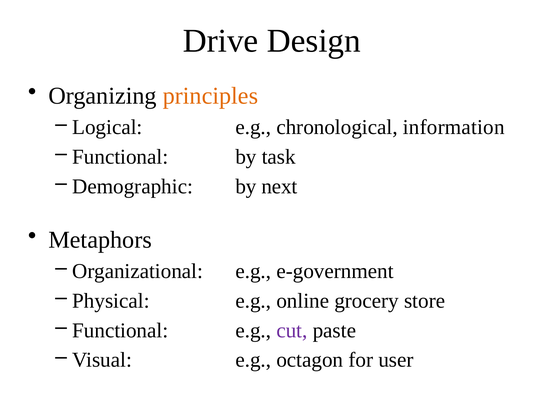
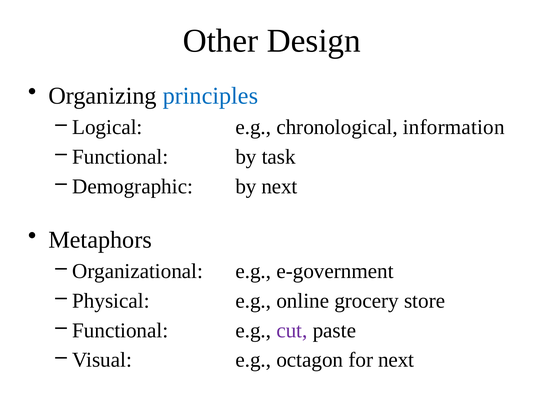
Drive: Drive -> Other
principles colour: orange -> blue
for user: user -> next
